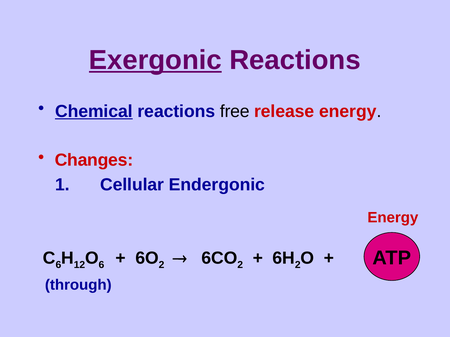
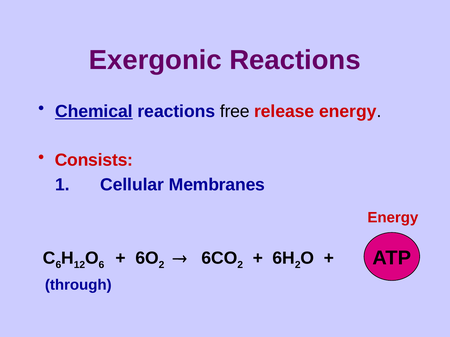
Exergonic underline: present -> none
Changes: Changes -> Consists
Endergonic: Endergonic -> Membranes
